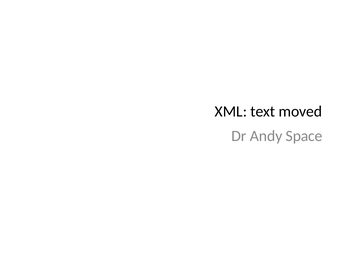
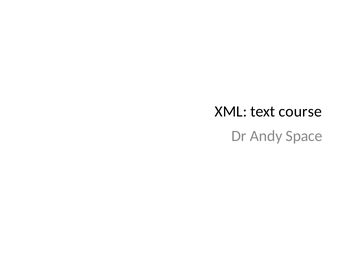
moved: moved -> course
